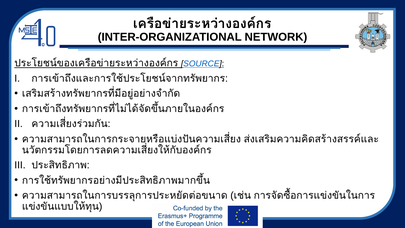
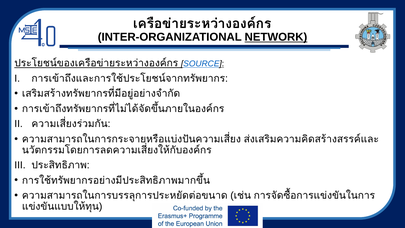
NETWORK underline: none -> present
